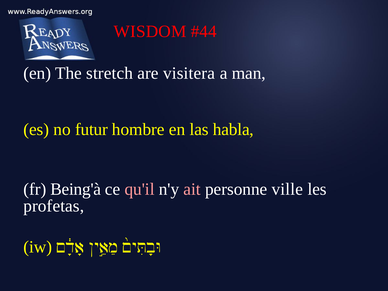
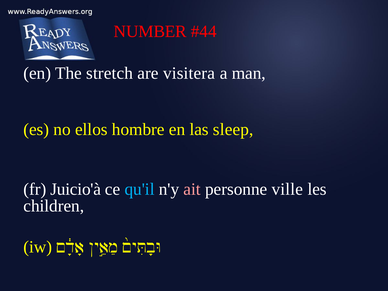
WISDOM: WISDOM -> NUMBER
futur: futur -> ellos
habla: habla -> sleep
Being'à: Being'à -> Juicio'à
qu'il colour: pink -> light blue
profetas: profetas -> children
